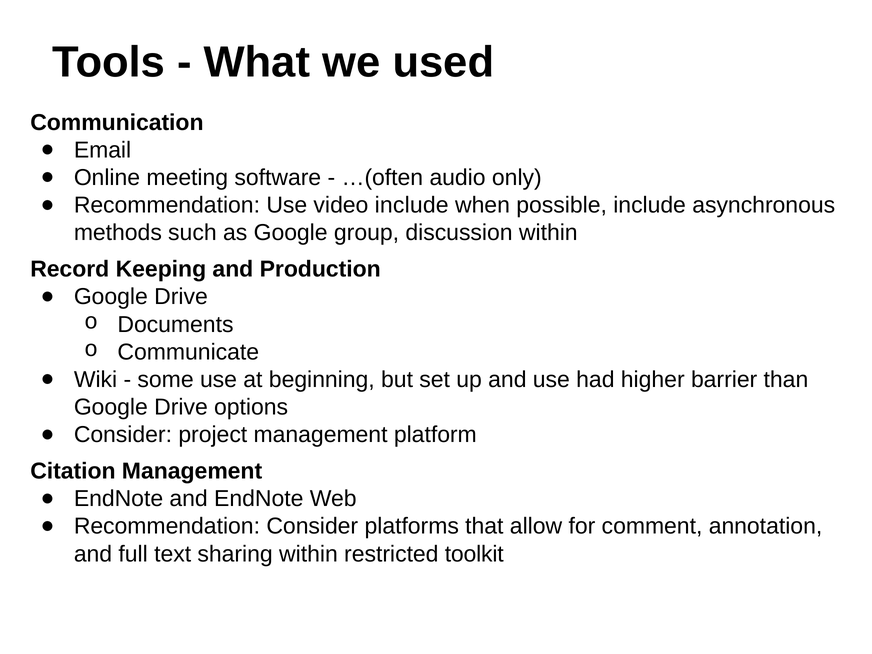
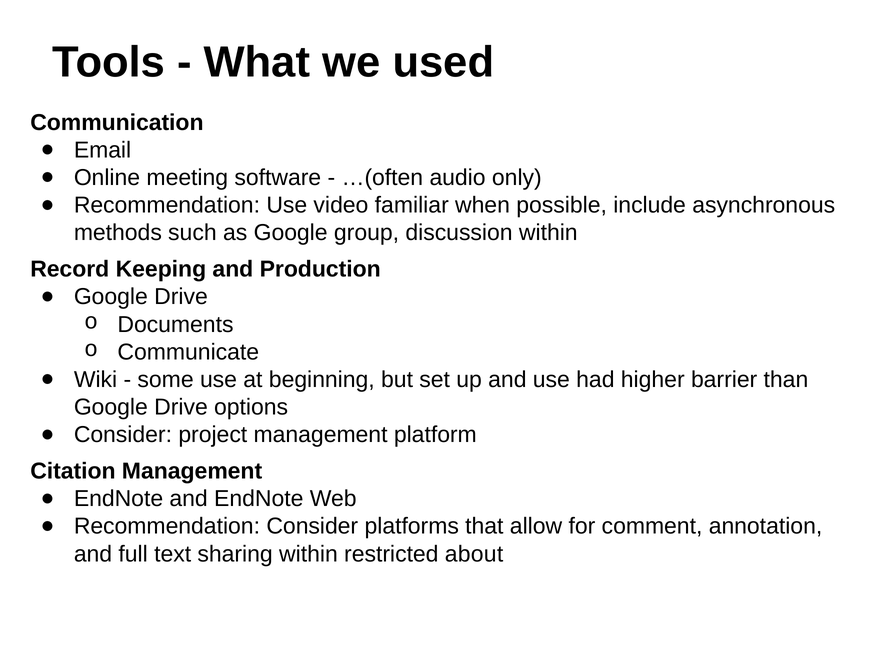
video include: include -> familiar
toolkit: toolkit -> about
